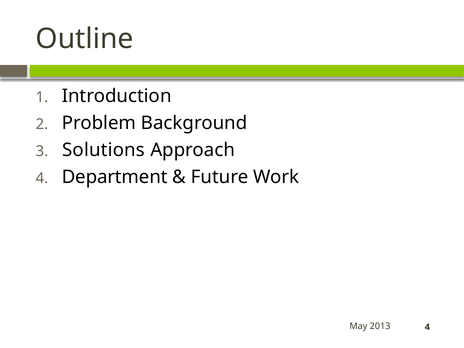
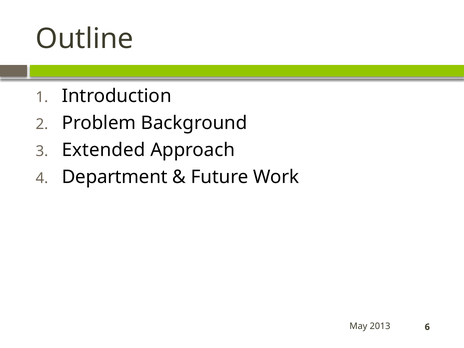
Solutions: Solutions -> Extended
2013 4: 4 -> 6
